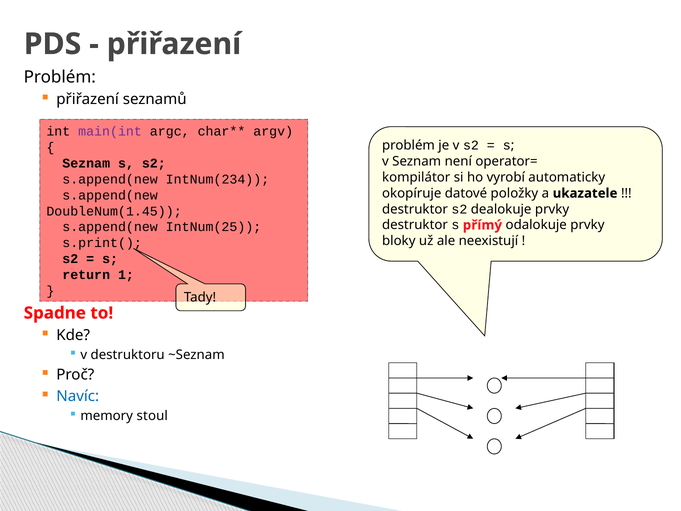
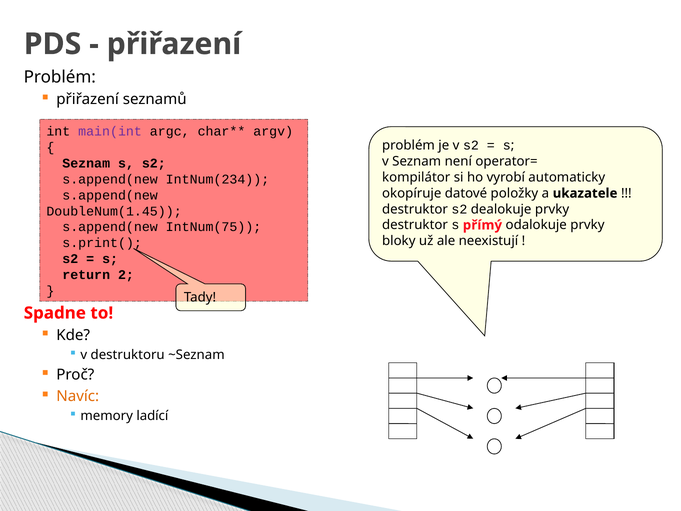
IntNum(25: IntNum(25 -> IntNum(75
1: 1 -> 2
Navíc colour: blue -> orange
stoul: stoul -> ladící
